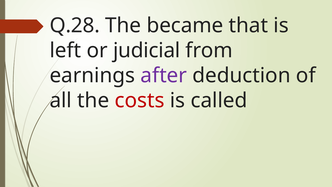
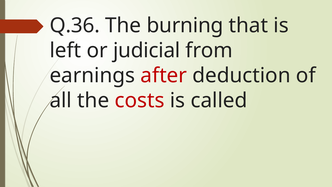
Q.28: Q.28 -> Q.36
became: became -> burning
after colour: purple -> red
